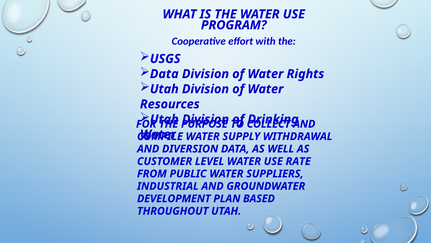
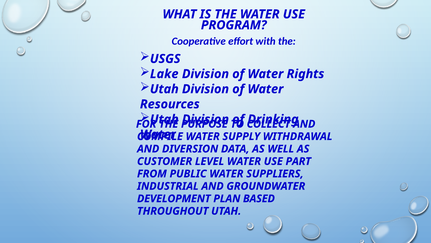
Data at (164, 74): Data -> Lake
RATE: RATE -> PART
